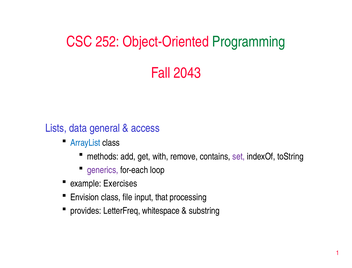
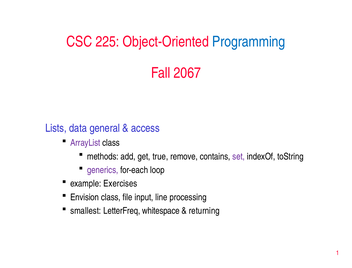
252: 252 -> 225
Programming colour: green -> blue
2043: 2043 -> 2067
ArrayList colour: blue -> purple
with: with -> true
that: that -> line
provides: provides -> smallest
substring: substring -> returning
